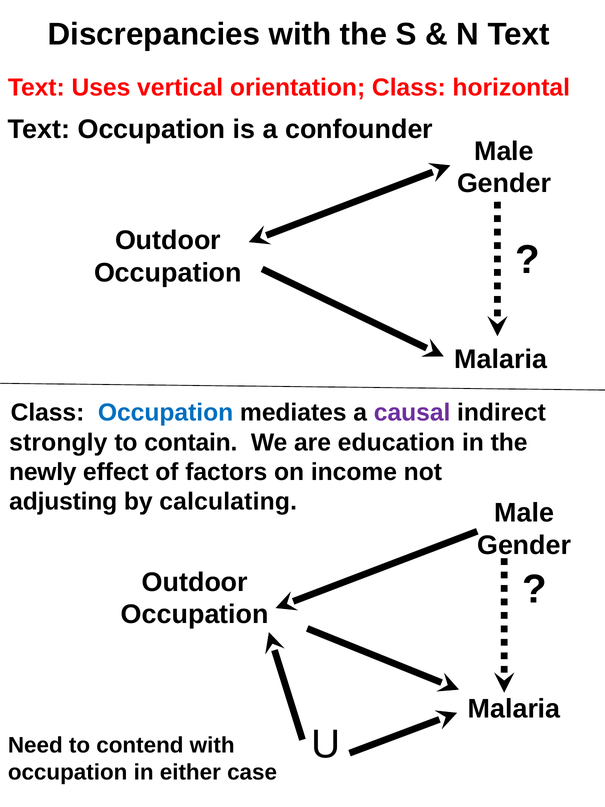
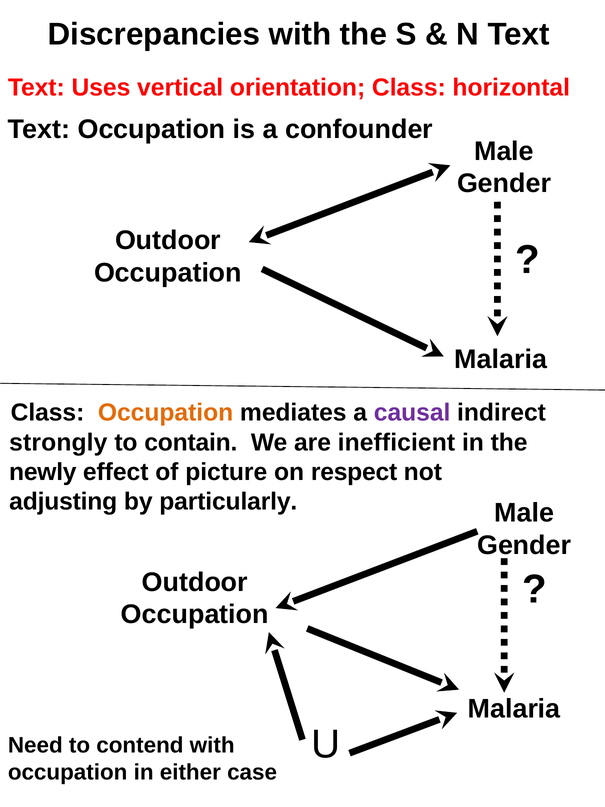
Occupation at (166, 412) colour: blue -> orange
education: education -> inefficient
factors: factors -> picture
income: income -> respect
calculating: calculating -> particularly
